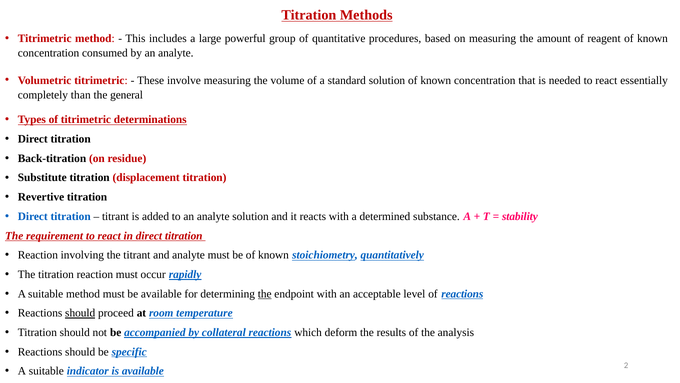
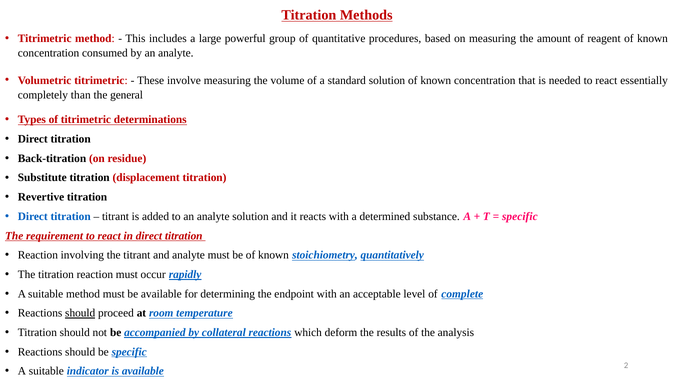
stability at (520, 216): stability -> specific
the at (265, 293) underline: present -> none
of reactions: reactions -> complete
